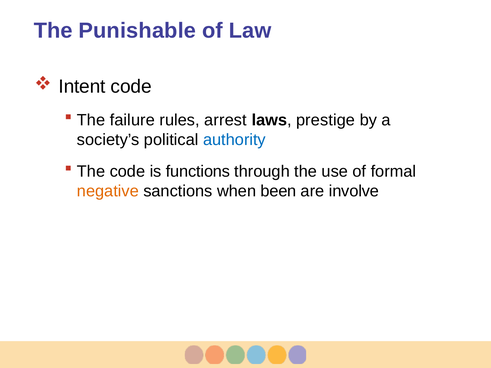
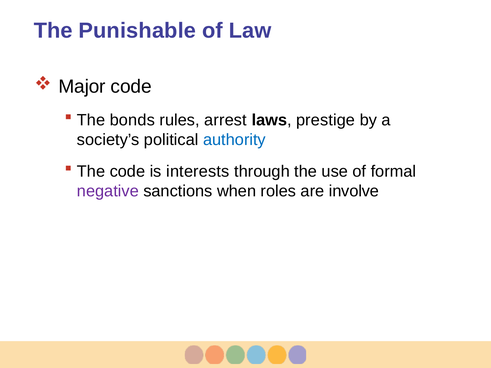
Intent: Intent -> Major
failure: failure -> bonds
functions: functions -> interests
negative colour: orange -> purple
been: been -> roles
